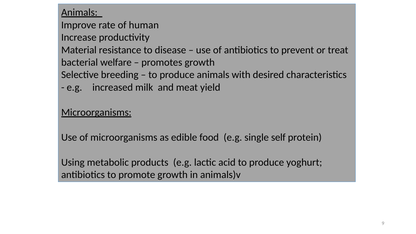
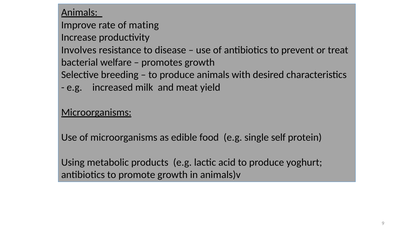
human: human -> mating
Material: Material -> Involves
